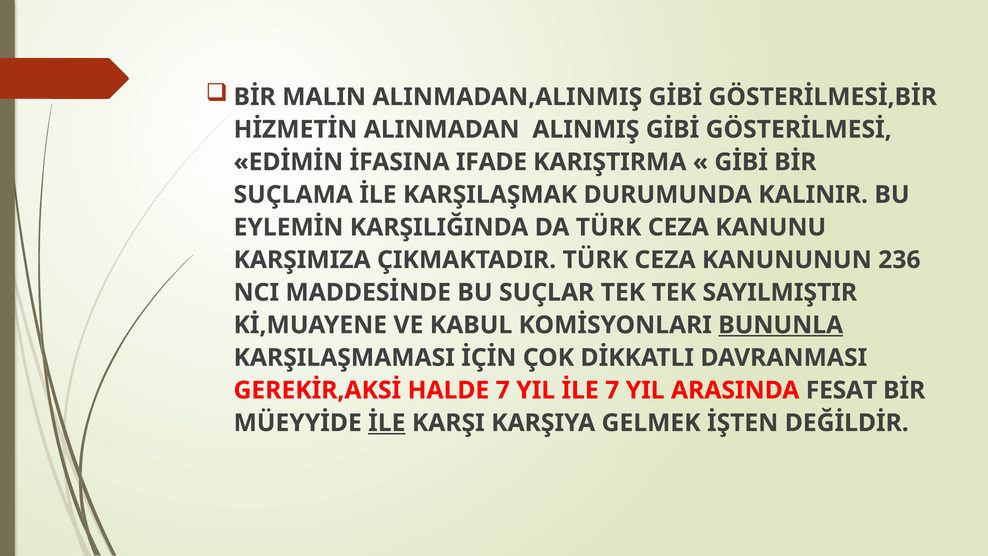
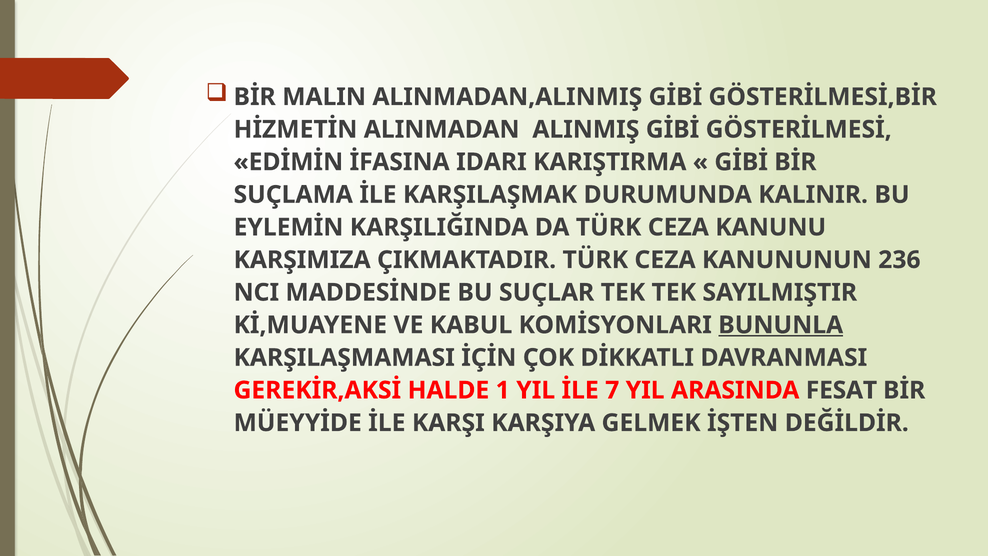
IFADE: IFADE -> IDARI
HALDE 7: 7 -> 1
İLE at (387, 423) underline: present -> none
